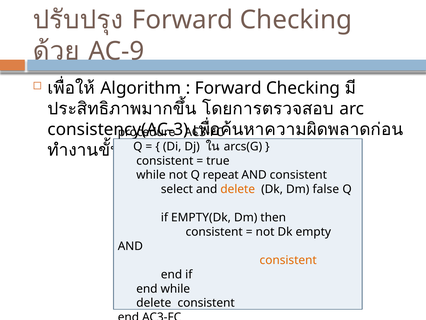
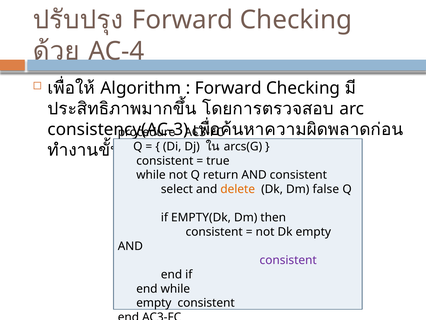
AC-9: AC-9 -> AC-4
repeat: repeat -> return
consistent at (288, 260) colour: orange -> purple
delete at (154, 303): delete -> empty
